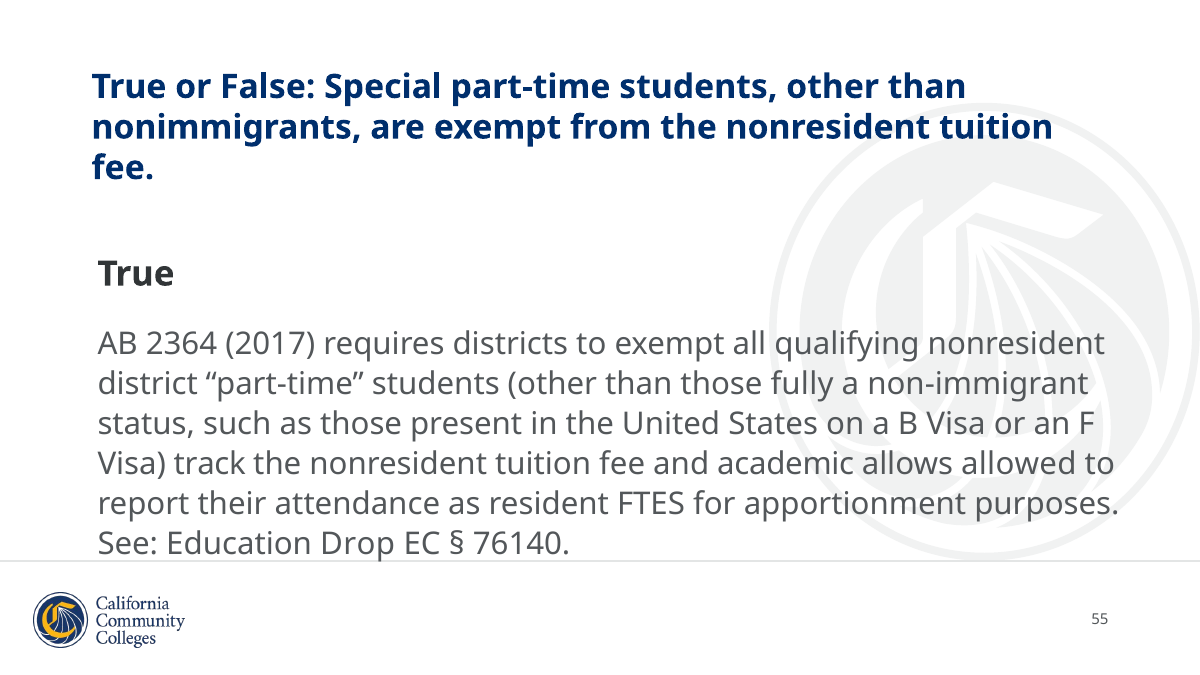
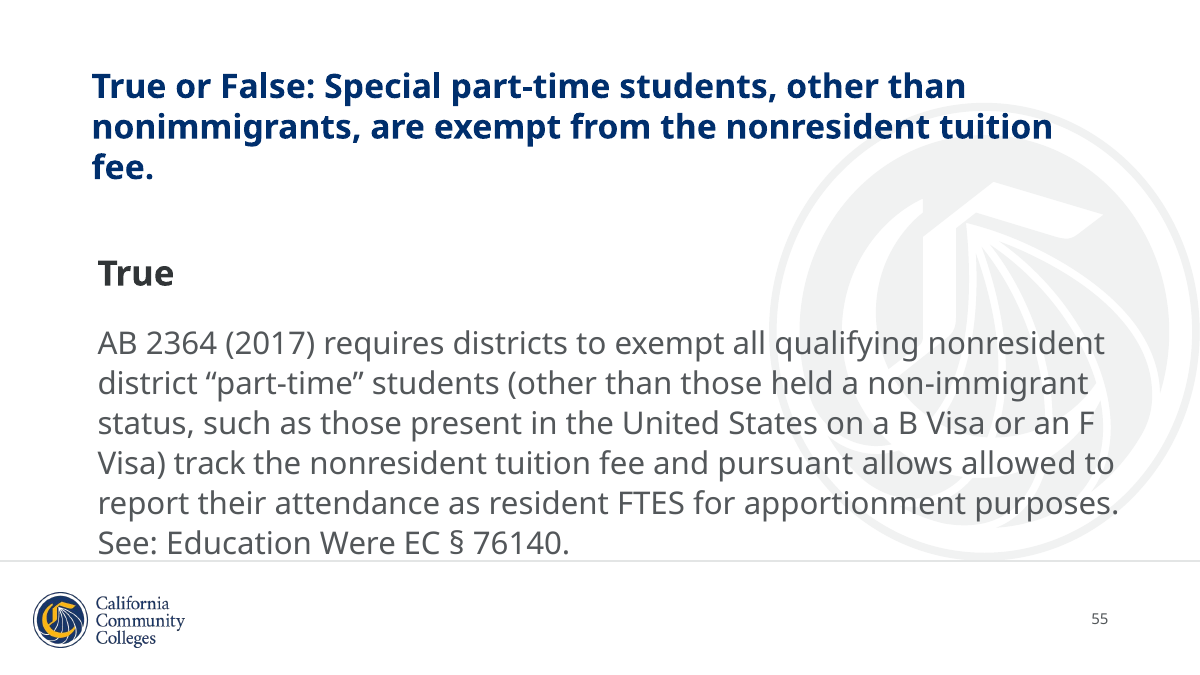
fully: fully -> held
academic: academic -> pursuant
Drop: Drop -> Were
